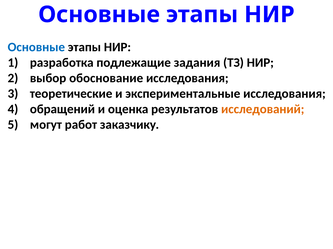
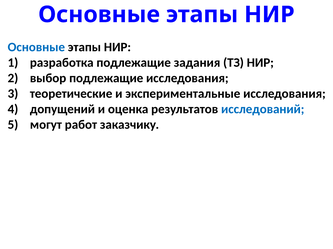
выбор обоснование: обоснование -> подлежащие
обращений: обращений -> допущений
исследований; colour: orange -> blue
